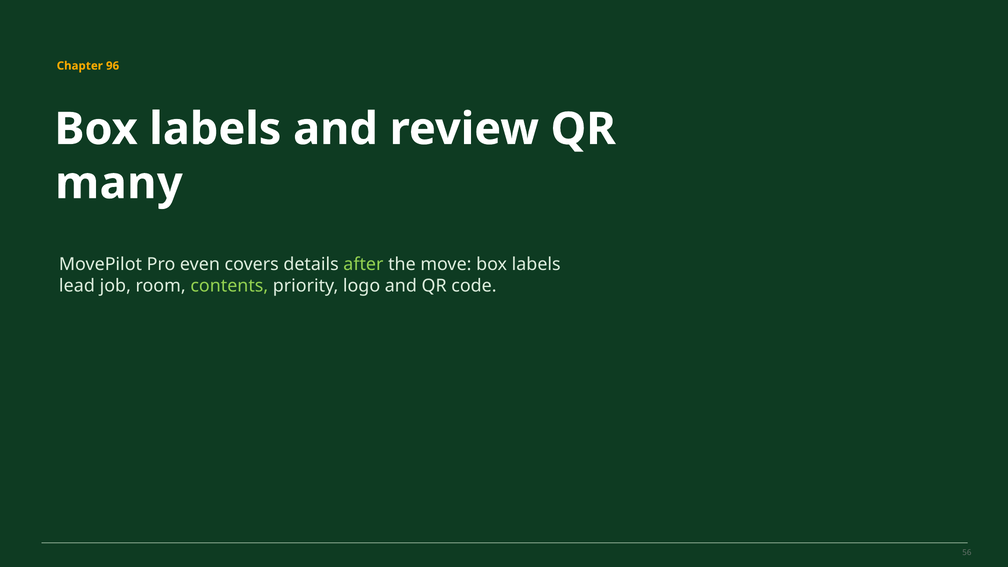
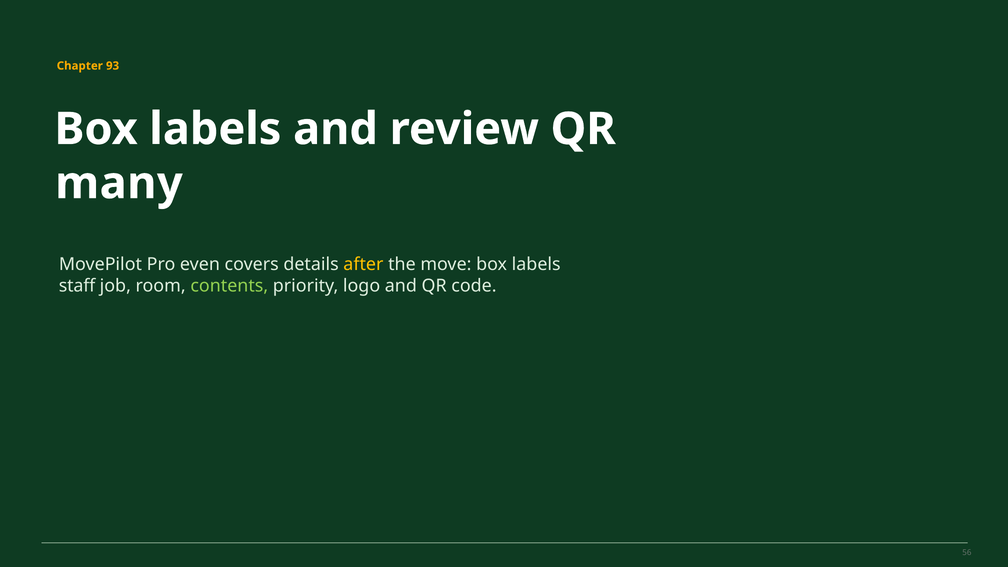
96: 96 -> 93
after colour: light green -> yellow
lead: lead -> staff
